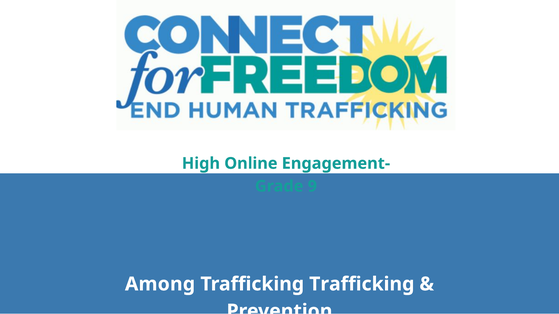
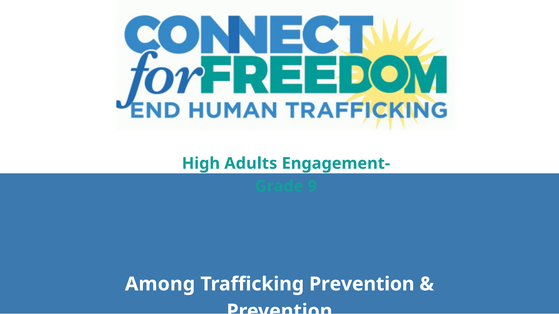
Online: Online -> Adults
Trafficking Trafficking: Trafficking -> Prevention
